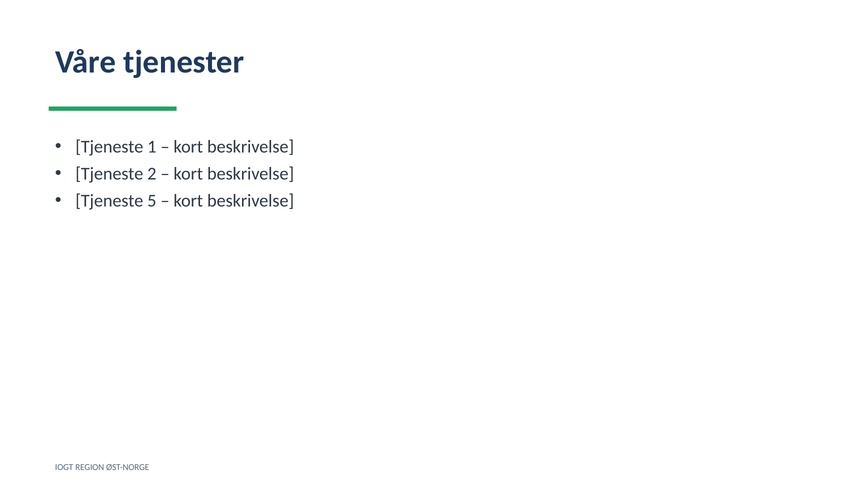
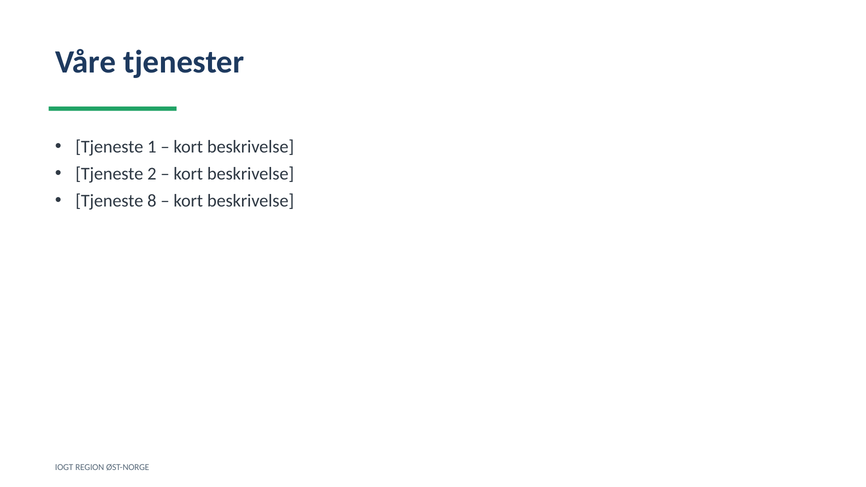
5: 5 -> 8
